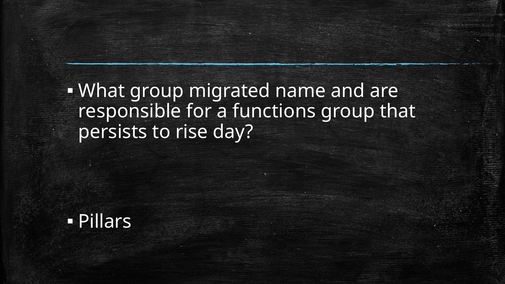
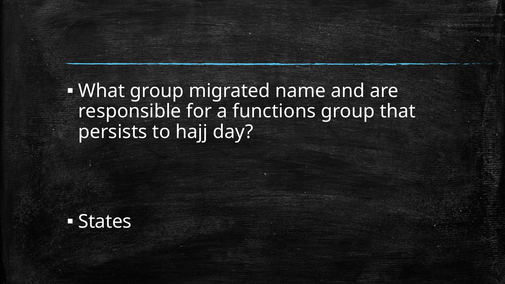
rise: rise -> hajj
Pillars: Pillars -> States
